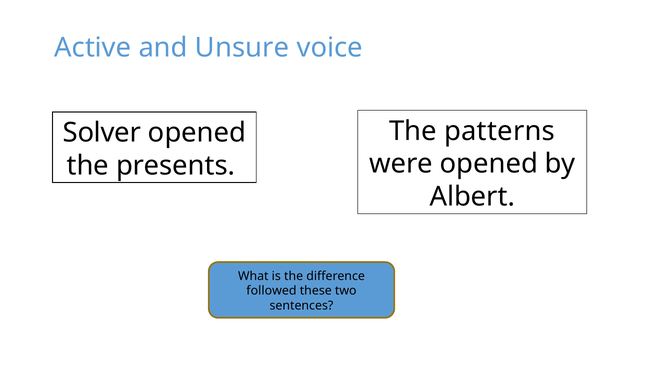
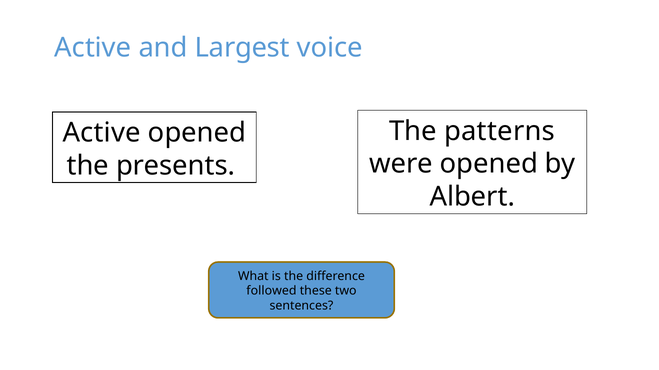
Unsure: Unsure -> Largest
Solver at (102, 133): Solver -> Active
